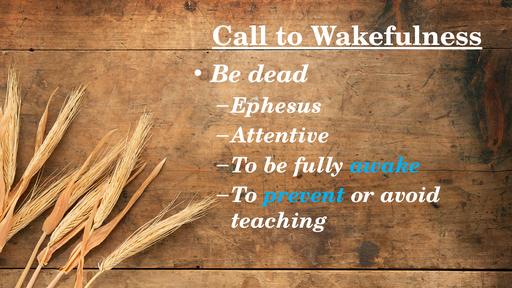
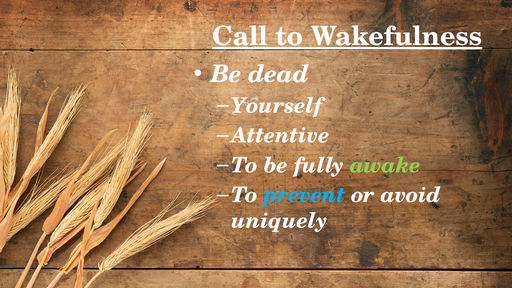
Ephesus: Ephesus -> Yourself
awake colour: light blue -> light green
teaching: teaching -> uniquely
